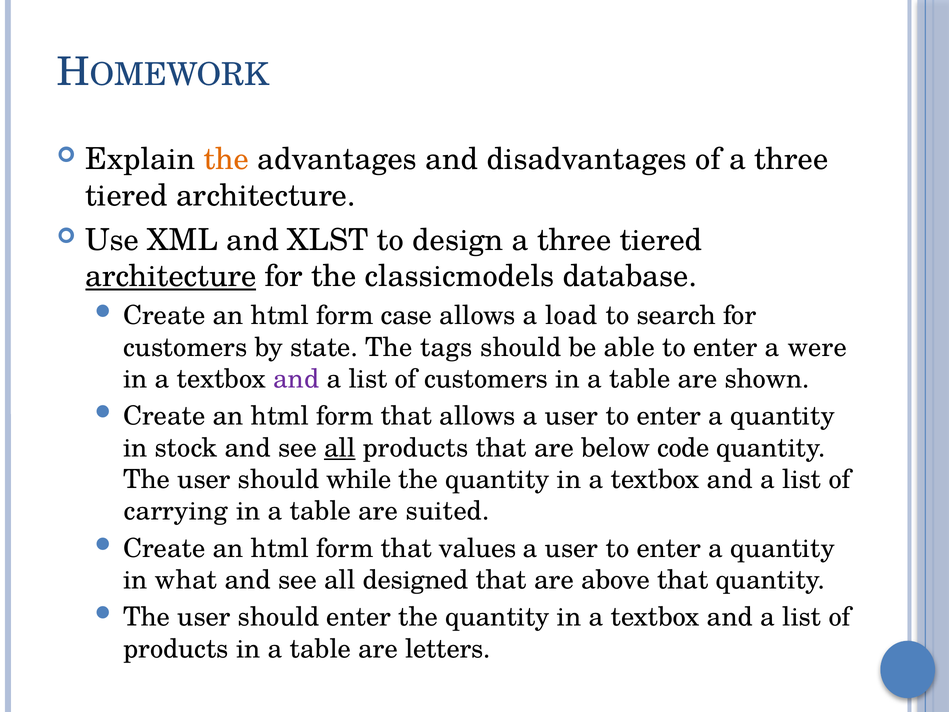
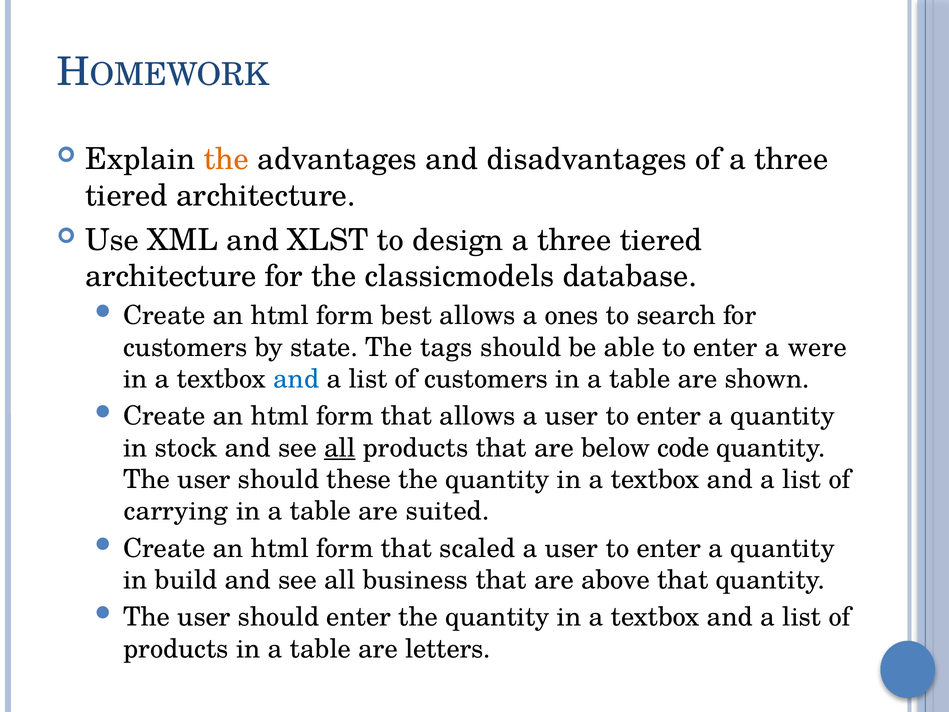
architecture at (171, 276) underline: present -> none
case: case -> best
load: load -> ones
and at (296, 379) colour: purple -> blue
while: while -> these
values: values -> scaled
what: what -> build
designed: designed -> business
